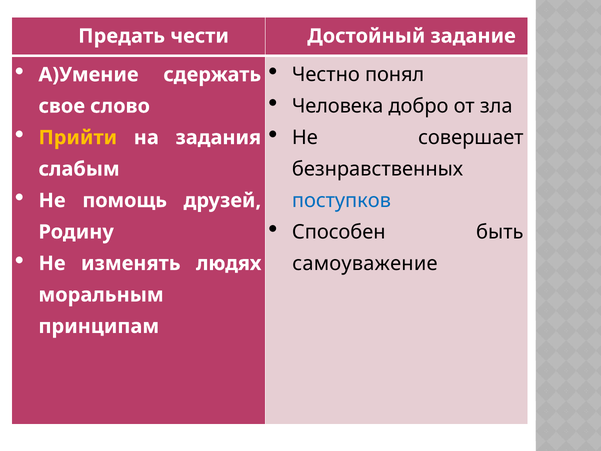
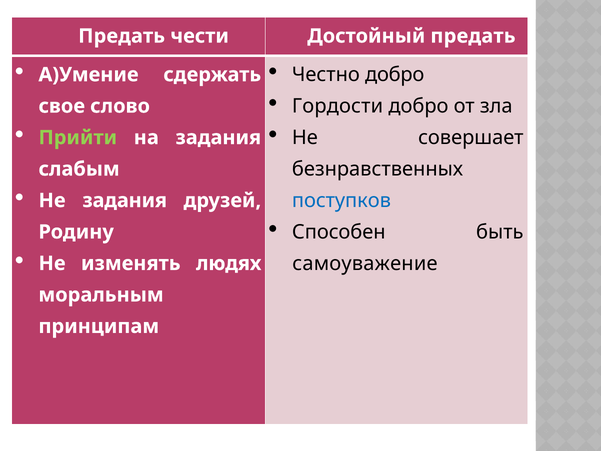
Достойный задание: задание -> предать
Честно понял: понял -> добро
Человека: Человека -> Гордости
Прийти colour: yellow -> light green
Не помощь: помощь -> задания
